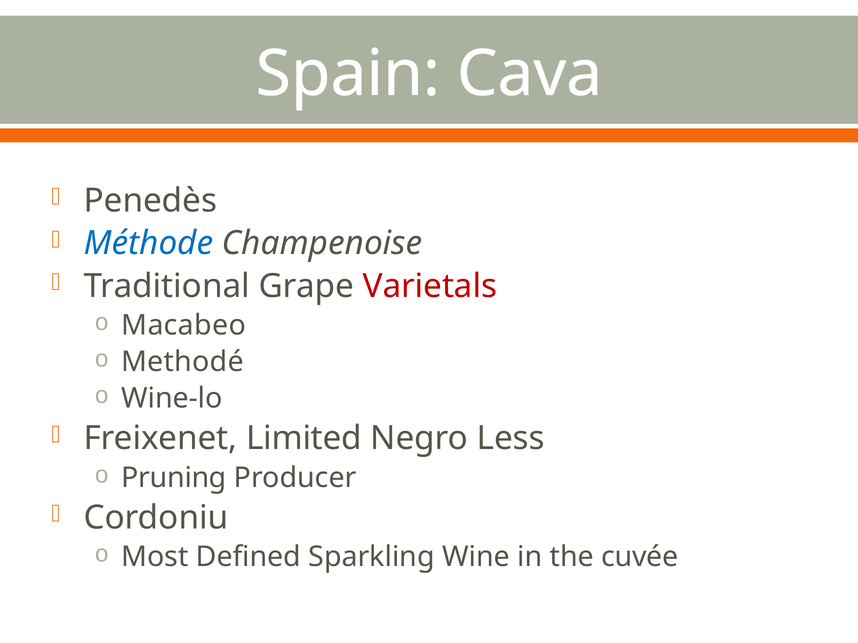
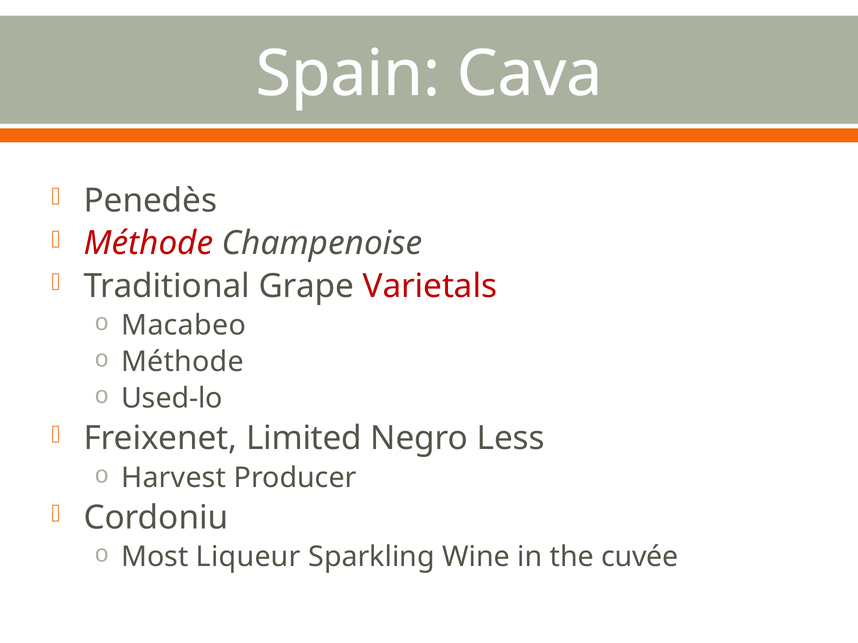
Méthode at (148, 244) colour: blue -> red
Methodé at (182, 362): Methodé -> Méthode
Wine-lo: Wine-lo -> Used-lo
Pruning: Pruning -> Harvest
Defined: Defined -> Liqueur
